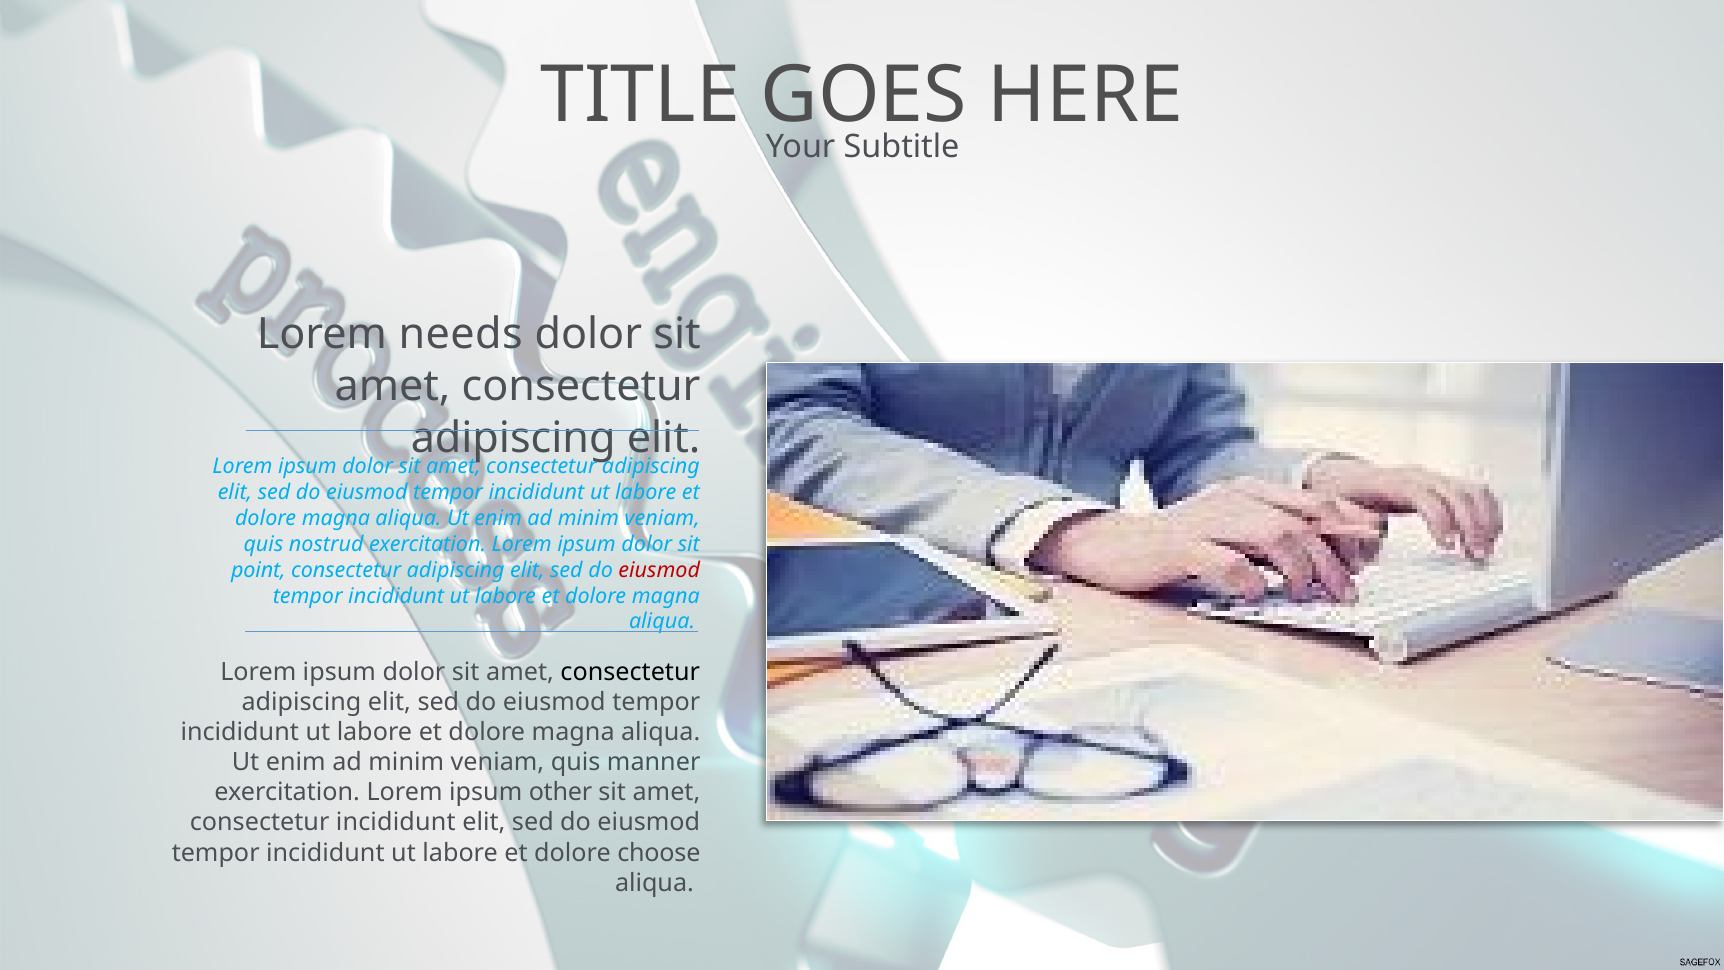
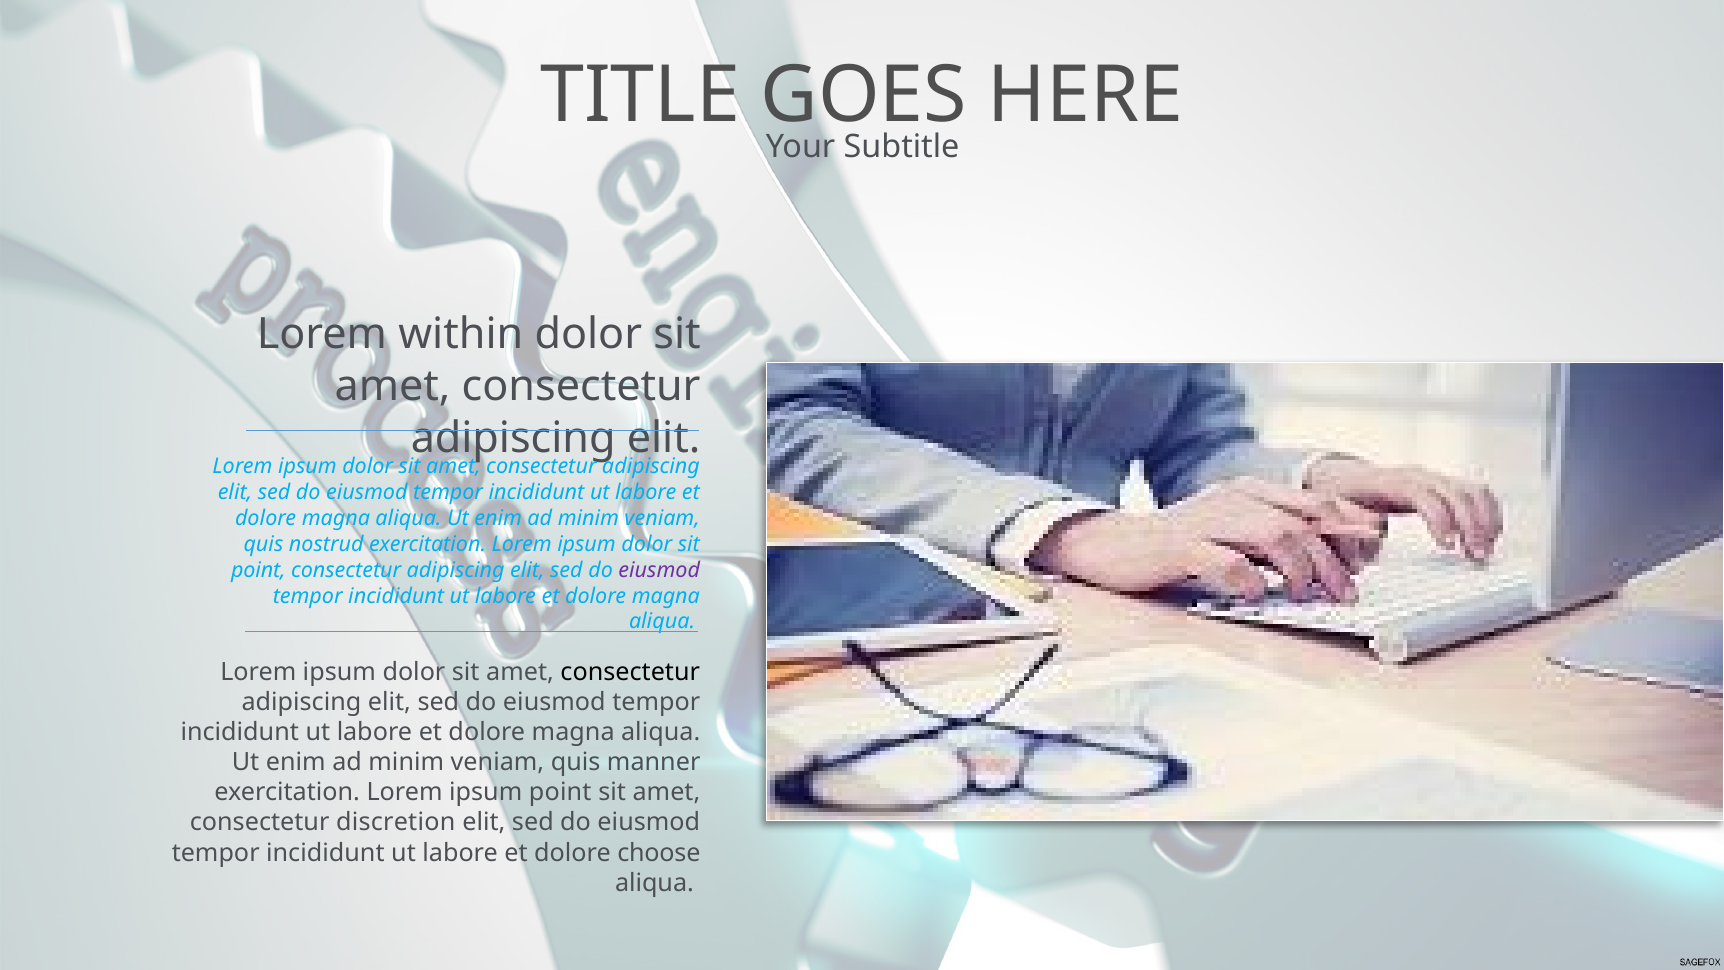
needs: needs -> within
eiusmod at (659, 570) colour: red -> purple
ipsum other: other -> point
consectetur incididunt: incididunt -> discretion
